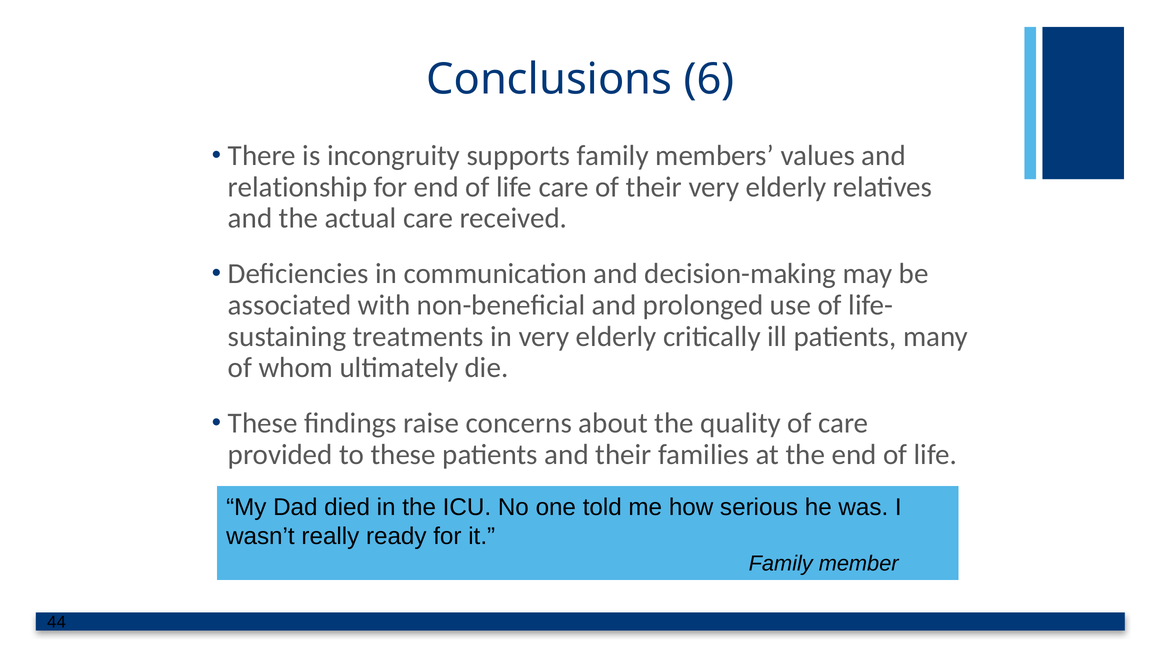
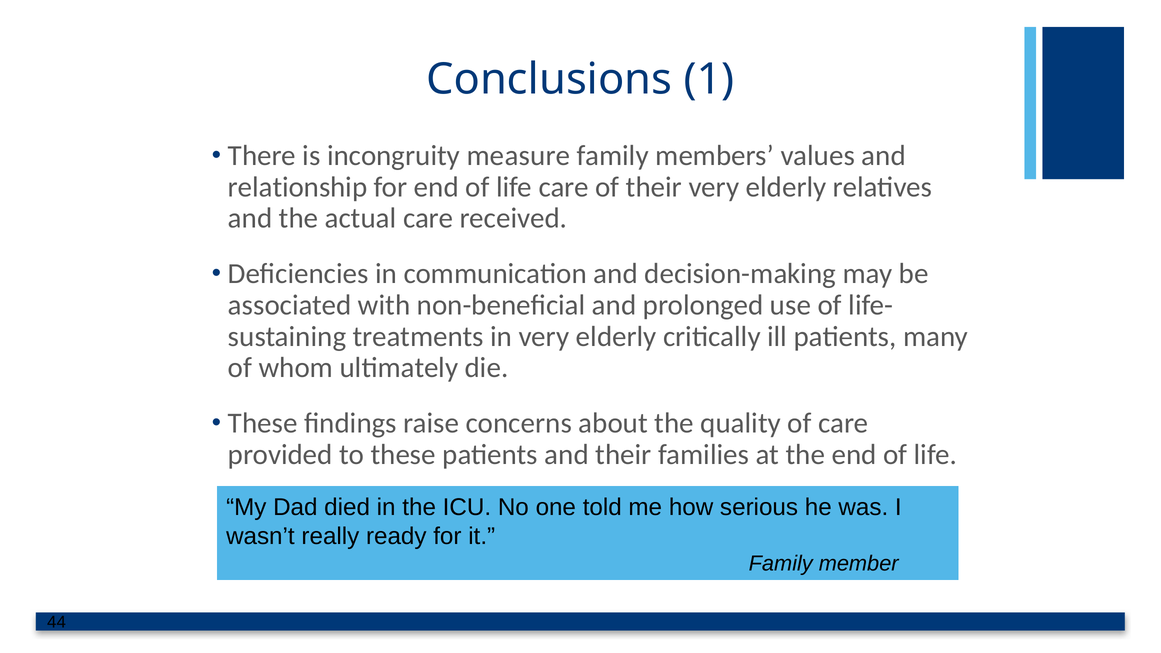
6: 6 -> 1
supports: supports -> measure
